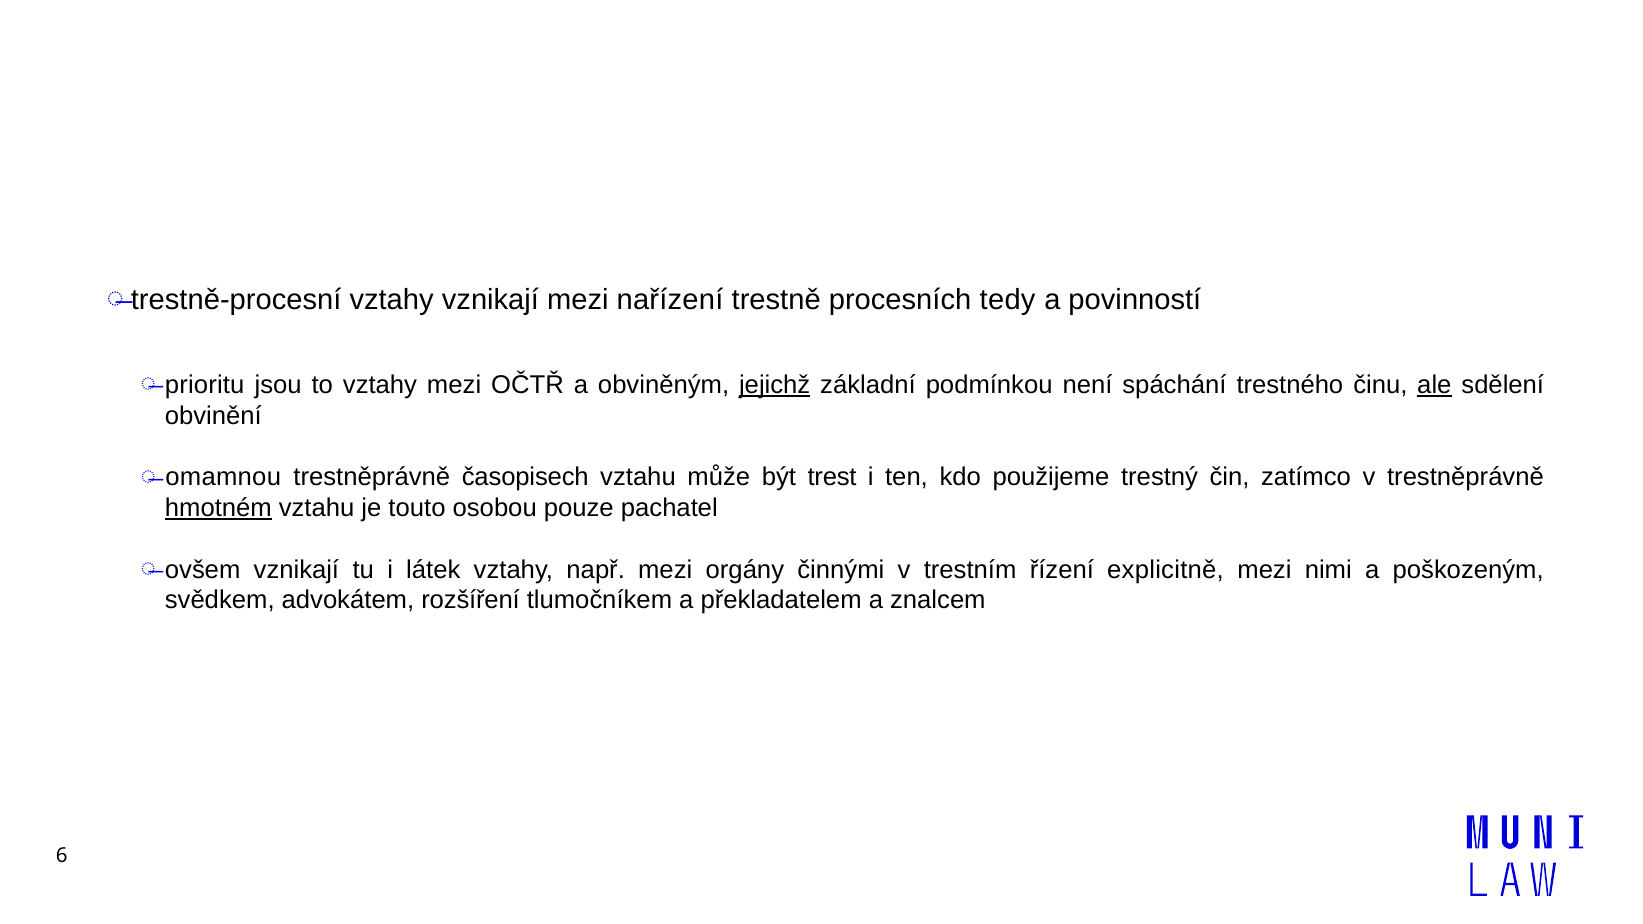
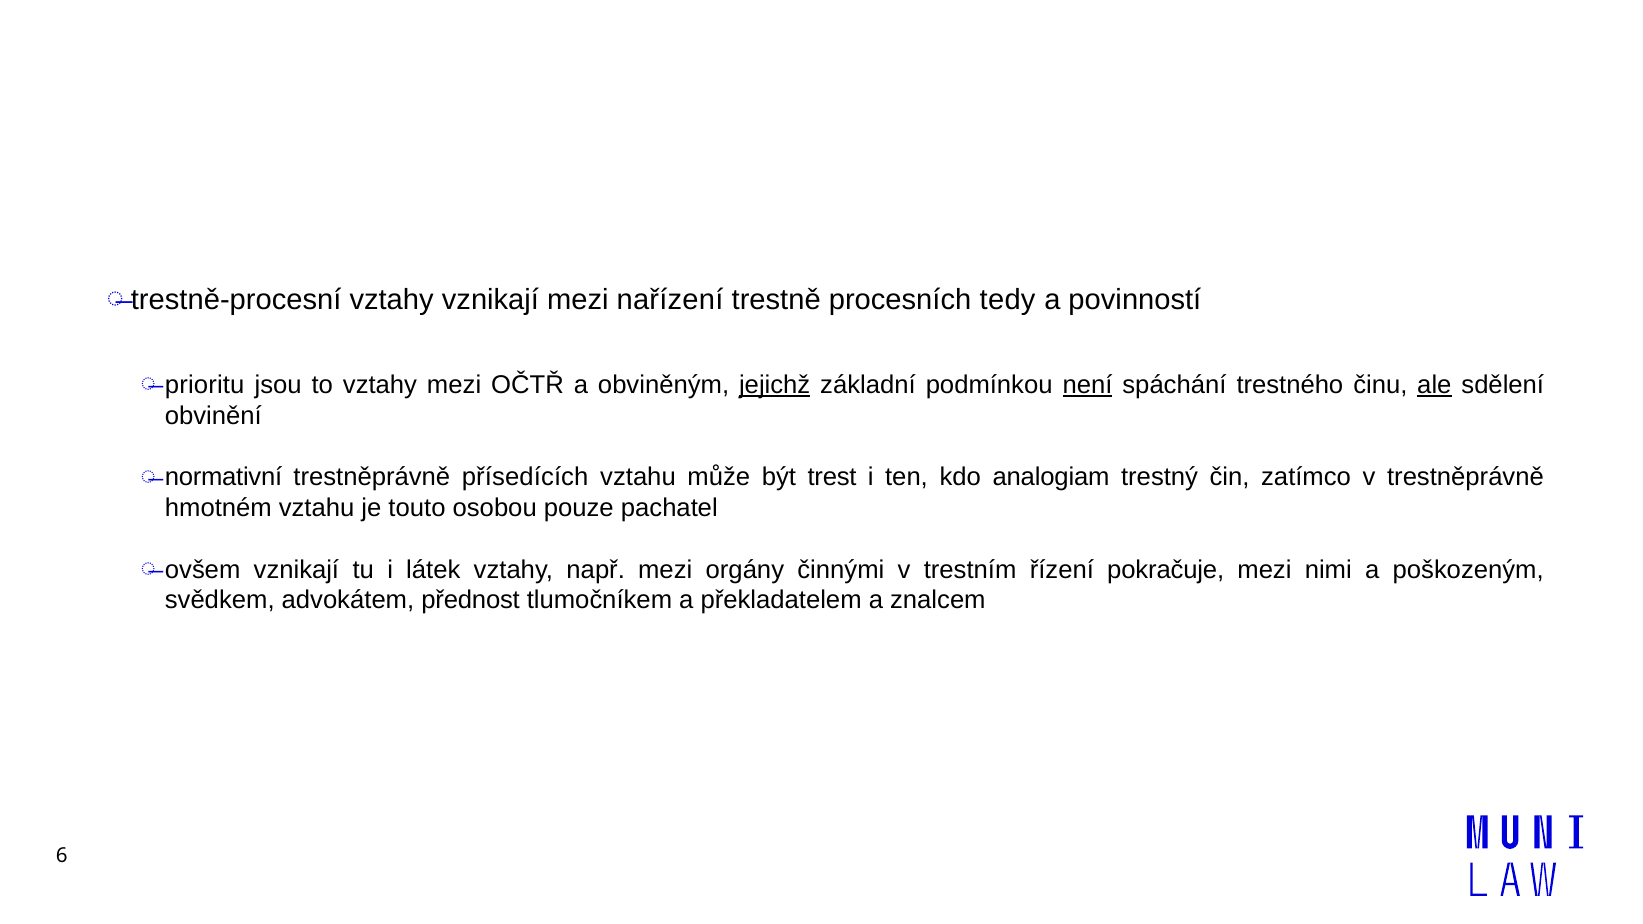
není underline: none -> present
omamnou: omamnou -> normativní
časopisech: časopisech -> přísedících
použijeme: použijeme -> analogiam
hmotném underline: present -> none
explicitně: explicitně -> pokračuje
rozšíření: rozšíření -> přednost
